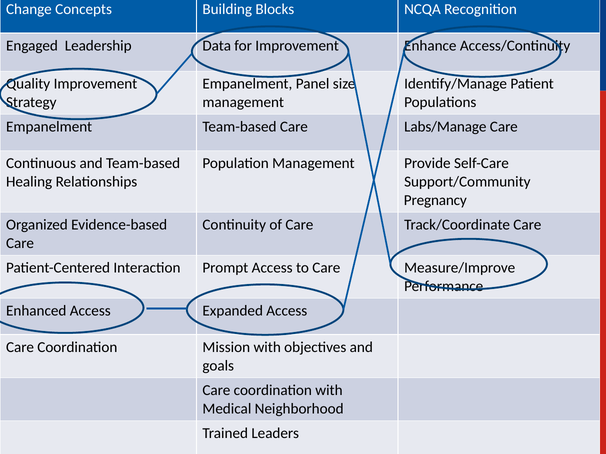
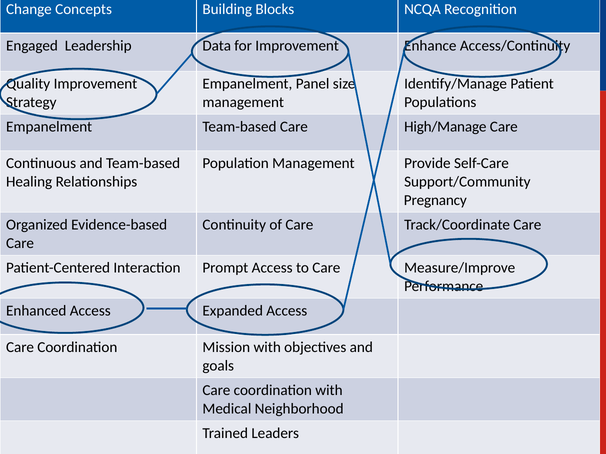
Labs/Manage: Labs/Manage -> High/Manage
